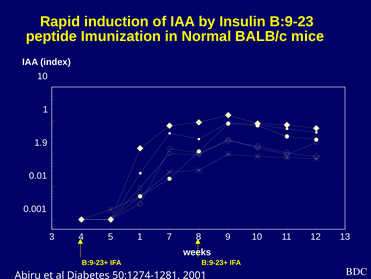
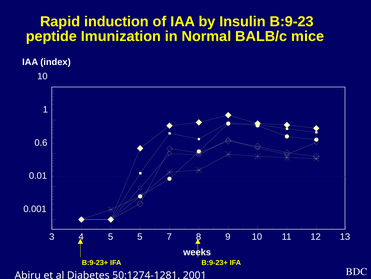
1.9: 1.9 -> 0.6
5 1: 1 -> 5
